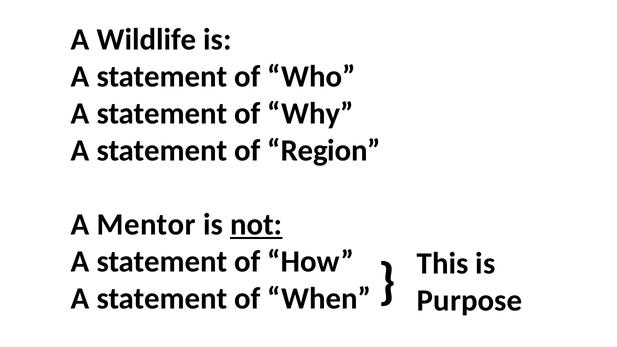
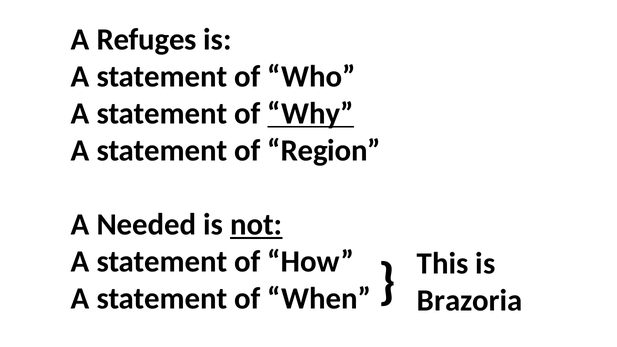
Wildlife: Wildlife -> Refuges
Why underline: none -> present
Mentor: Mentor -> Needed
Purpose: Purpose -> Brazoria
